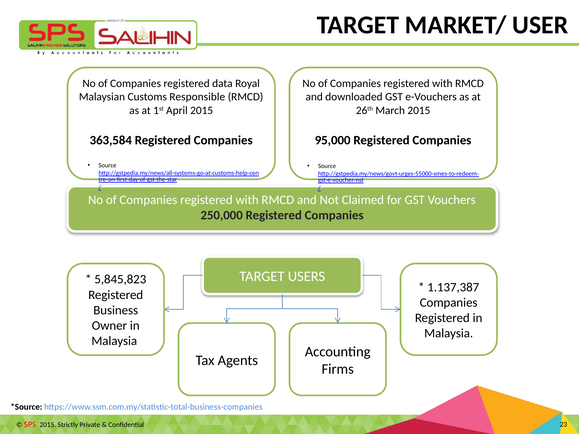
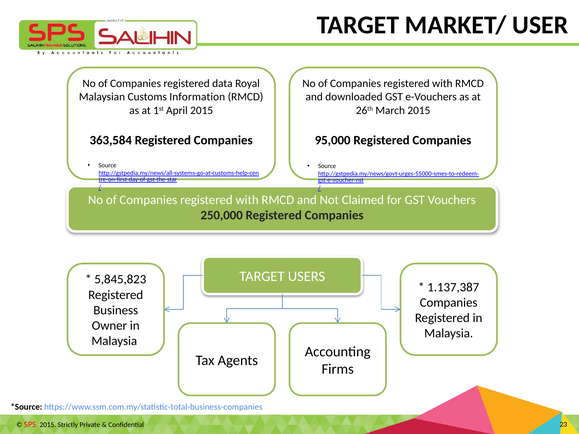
Responsible: Responsible -> Information
